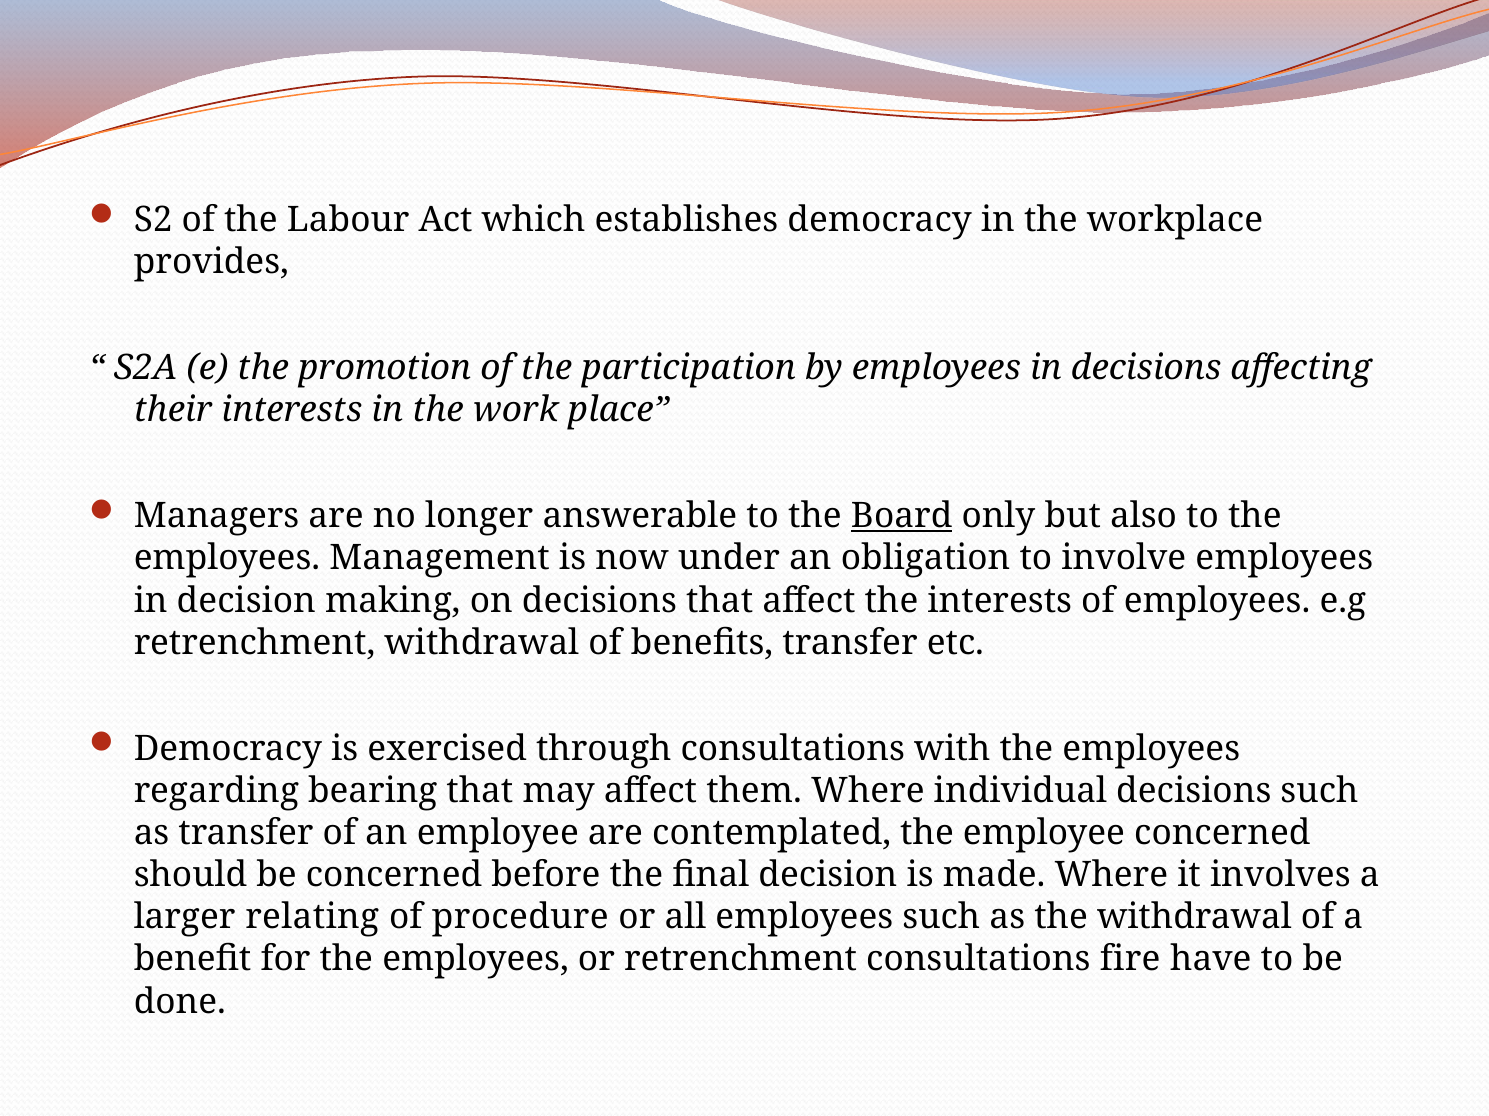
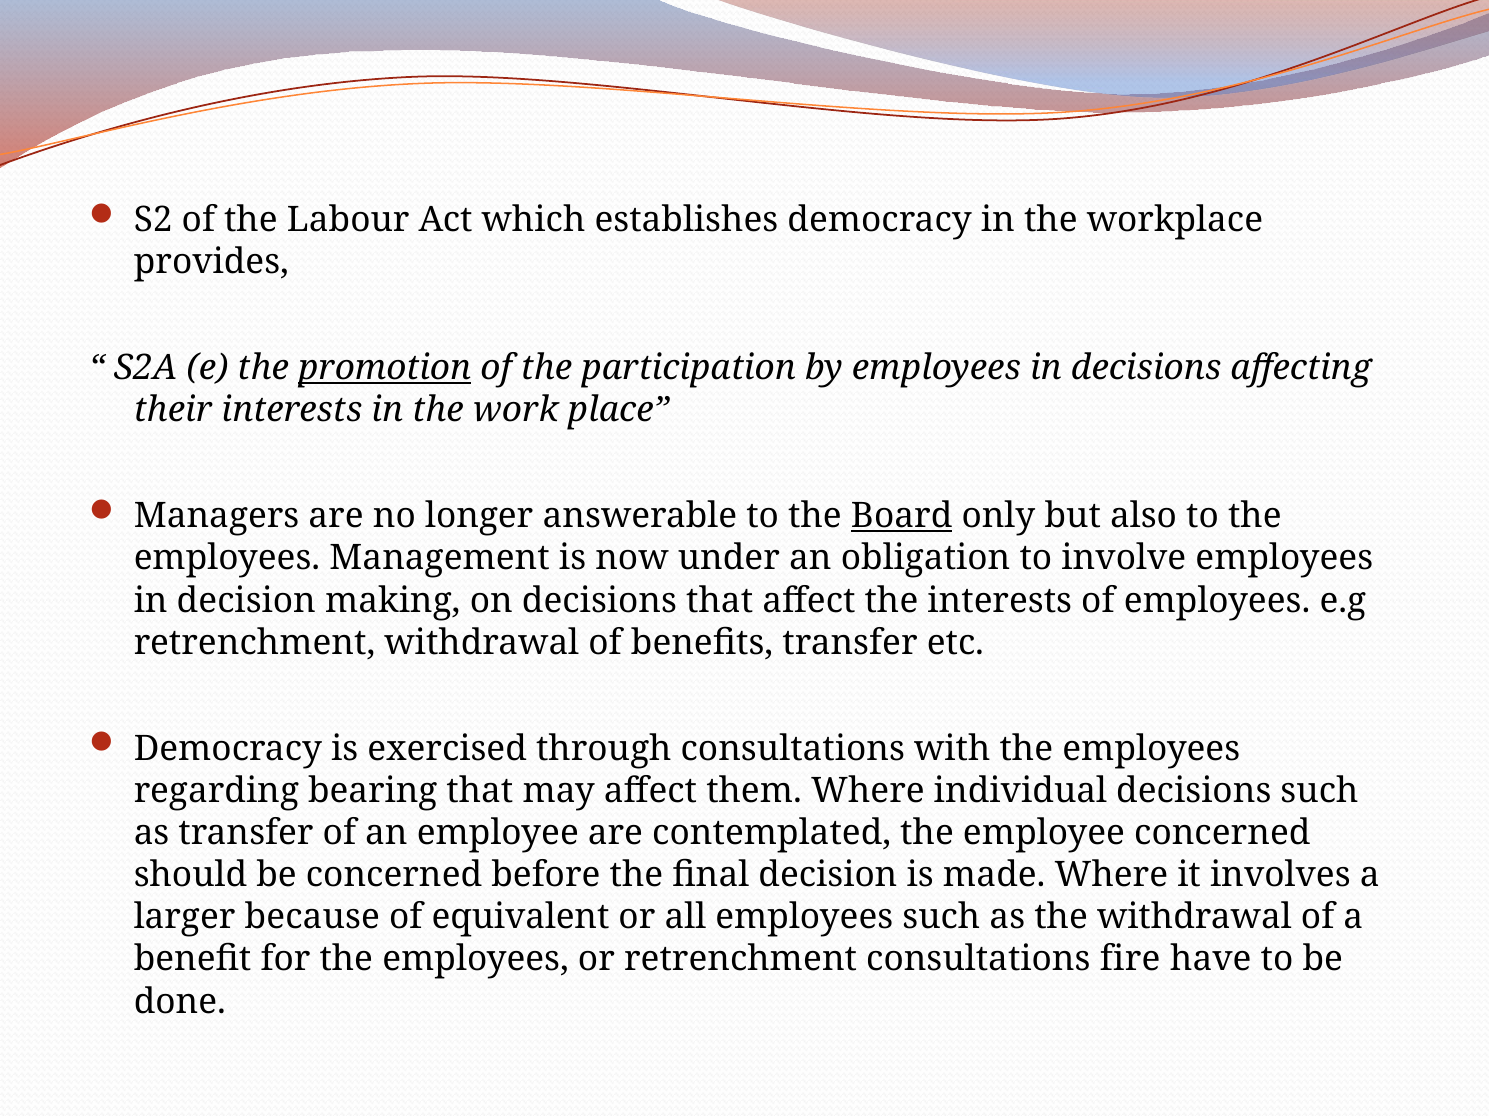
promotion underline: none -> present
relating: relating -> because
procedure: procedure -> equivalent
